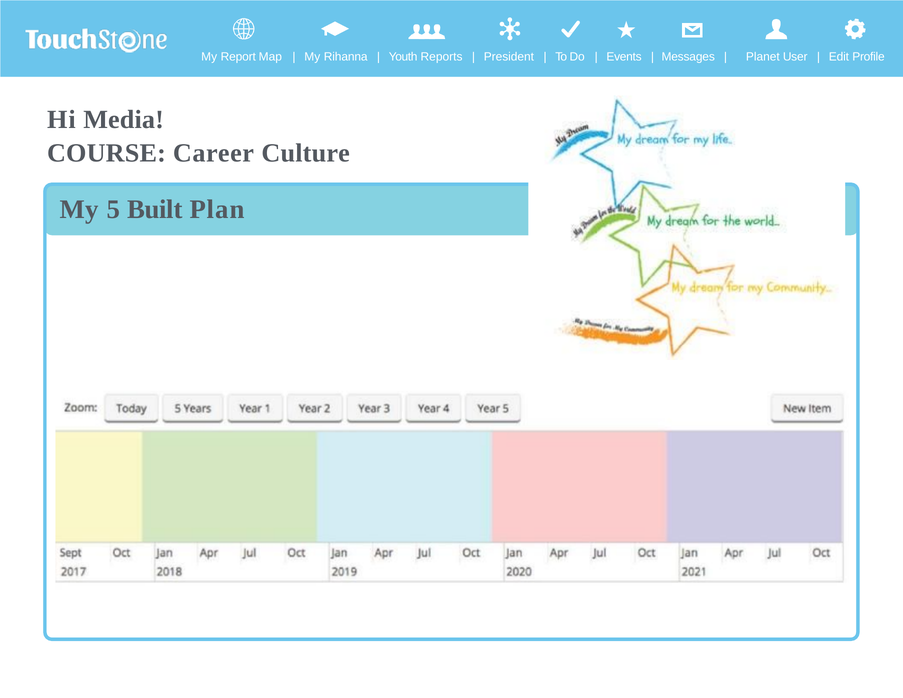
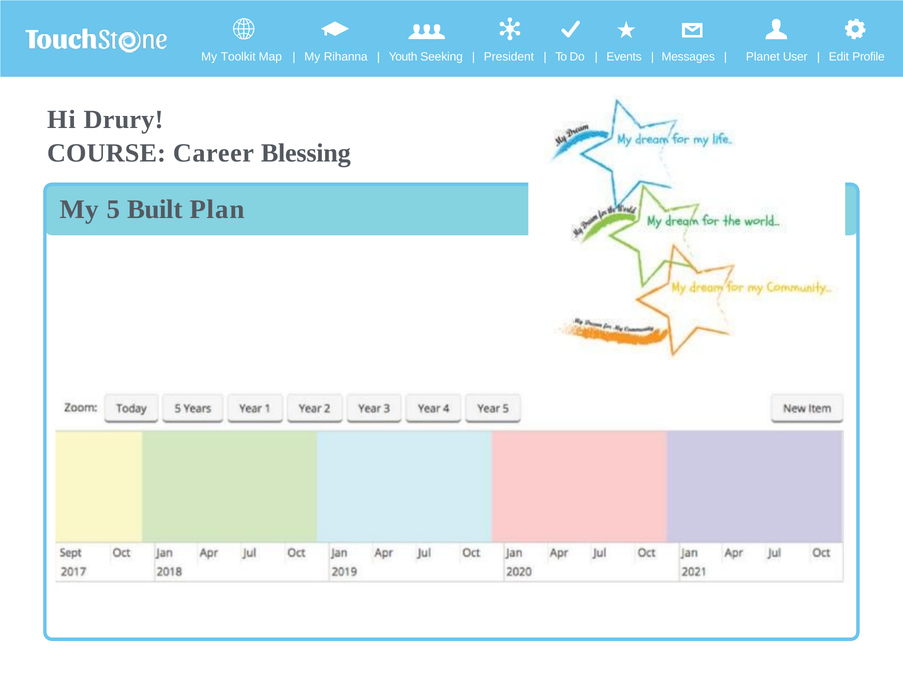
Report: Report -> Toolkit
Reports: Reports -> Seeking
Media: Media -> Drury
Culture: Culture -> Blessing
